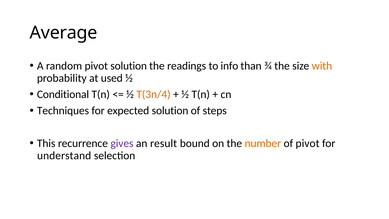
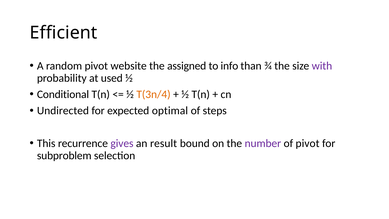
Average: Average -> Efficient
pivot solution: solution -> website
readings: readings -> assigned
with colour: orange -> purple
Techniques: Techniques -> Undirected
expected solution: solution -> optimal
number colour: orange -> purple
understand: understand -> subproblem
